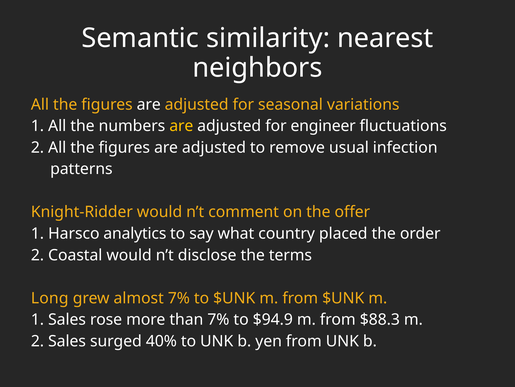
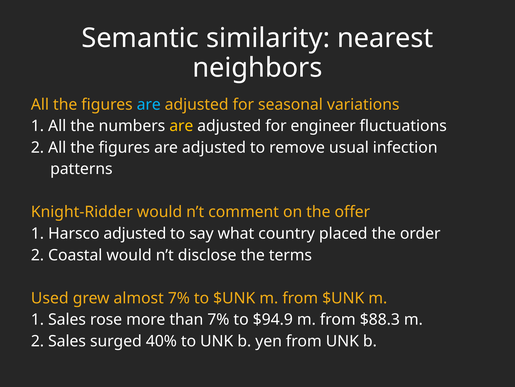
are at (149, 104) colour: white -> light blue
Harsco analytics: analytics -> adjusted
Long: Long -> Used
